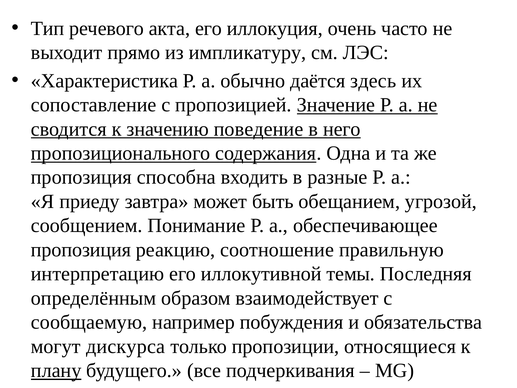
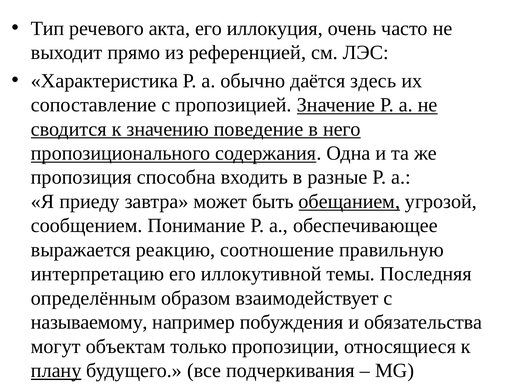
импликатуру: импликатуру -> референцией
обещанием underline: none -> present
пропозиция at (81, 250): пропозиция -> выражается
сообщаемую: сообщаемую -> называемому
дискурса: дискурса -> объектам
